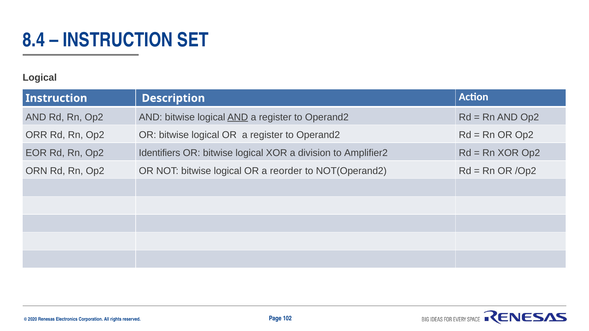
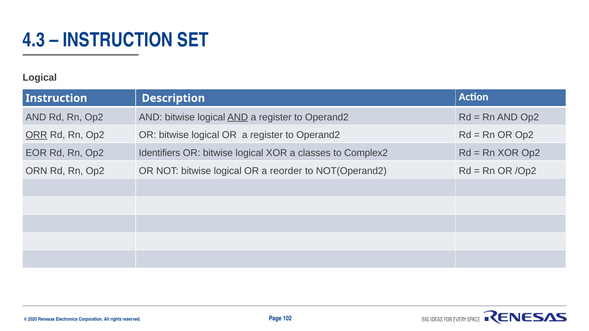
8.4: 8.4 -> 4.3
ORR underline: none -> present
division: division -> classes
Amplifier2: Amplifier2 -> Complex2
